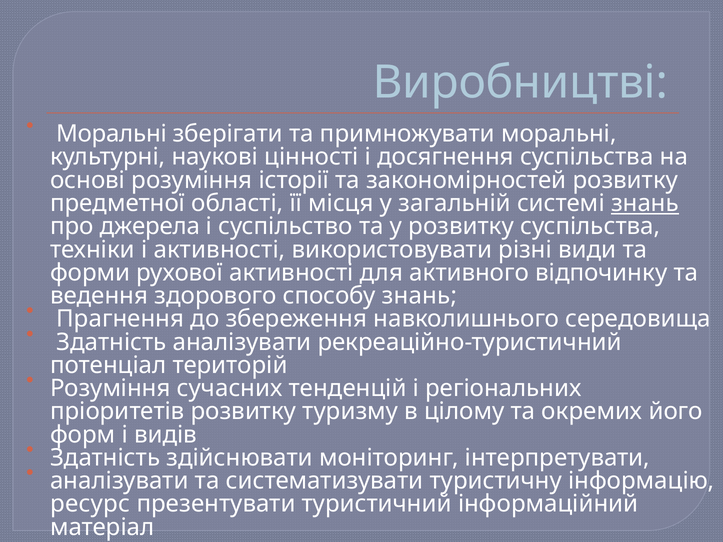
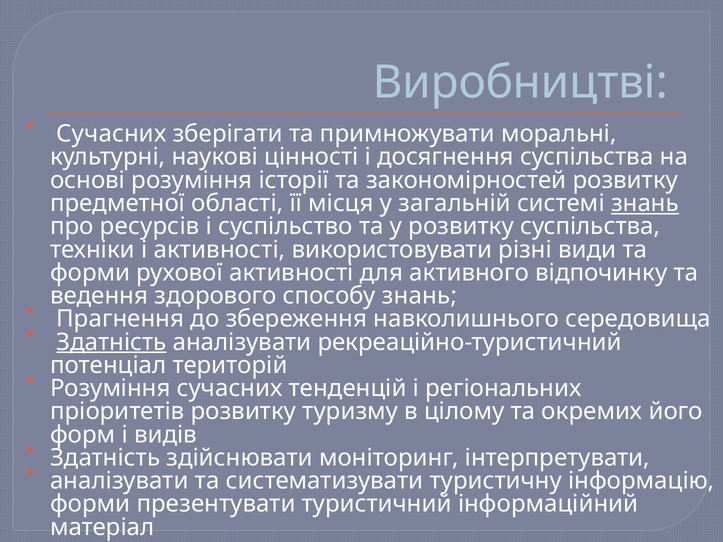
Моральні at (112, 134): Моральні -> Сучасних
джерела: джерела -> ресурсів
Здатність at (111, 342) underline: none -> present
ресурс at (90, 504): ресурс -> форми
